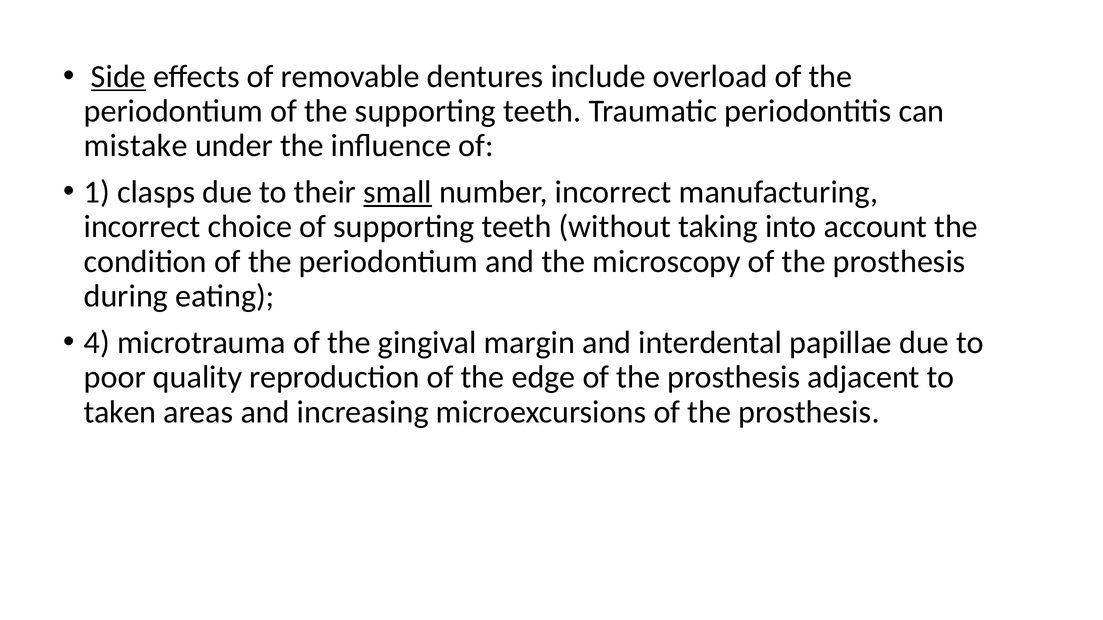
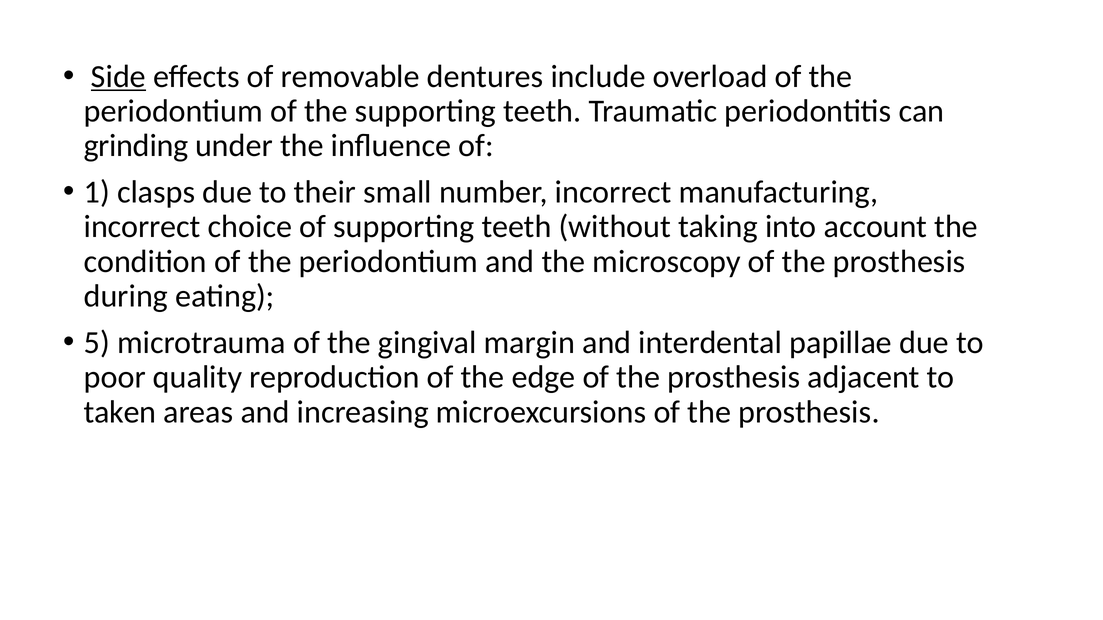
mistake: mistake -> grinding
small underline: present -> none
4: 4 -> 5
